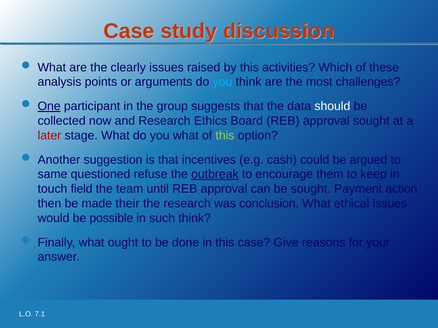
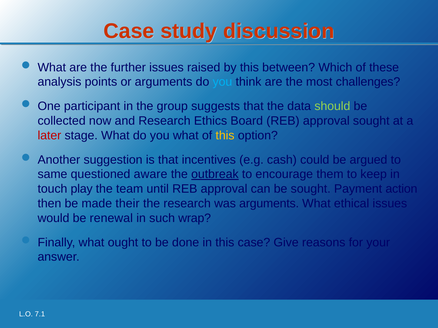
clearly: clearly -> further
activities: activities -> between
One underline: present -> none
should colour: white -> light green
this at (225, 136) colour: light green -> yellow
refuse: refuse -> aware
field: field -> play
was conclusion: conclusion -> arguments
possible: possible -> renewal
such think: think -> wrap
